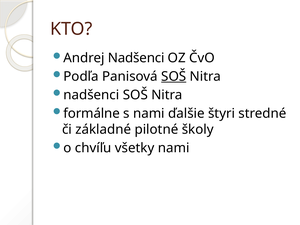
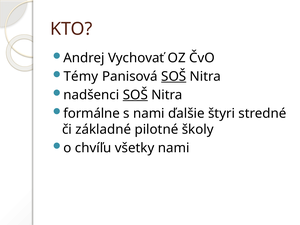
Andrej Nadšenci: Nadšenci -> Vychovať
Podľa: Podľa -> Témy
SOŠ at (135, 95) underline: none -> present
